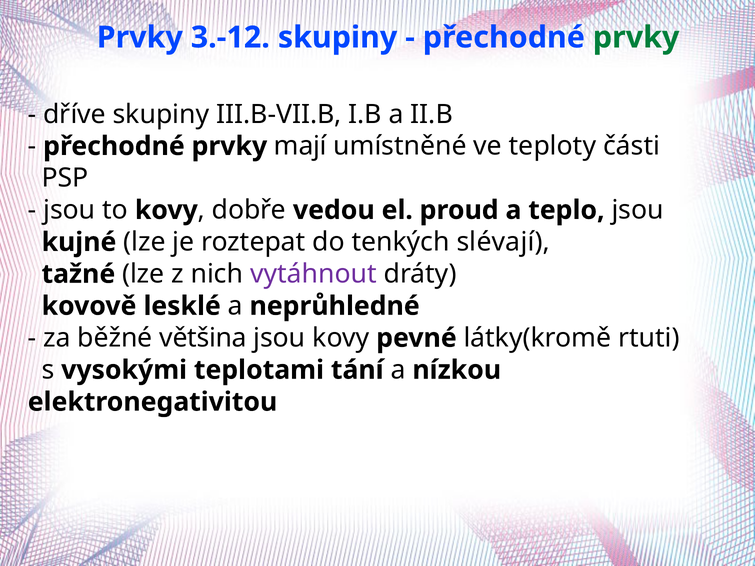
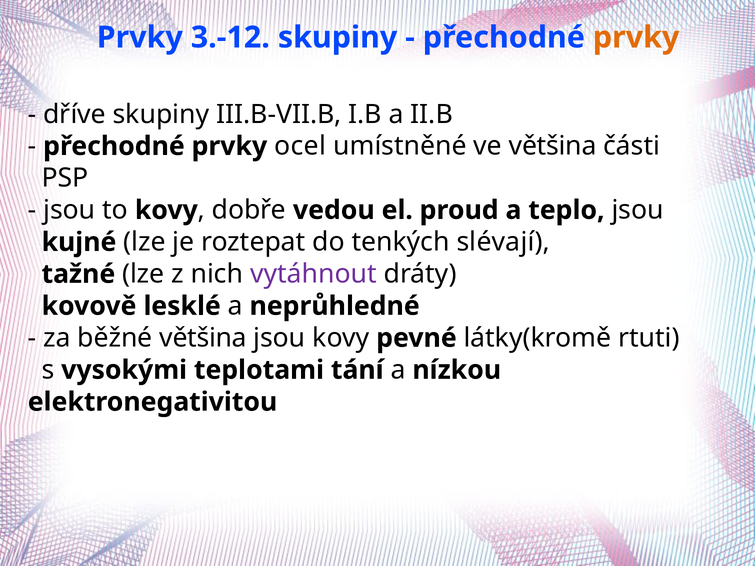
prvky at (636, 37) colour: green -> orange
mají: mají -> ocel
ve teploty: teploty -> většina
